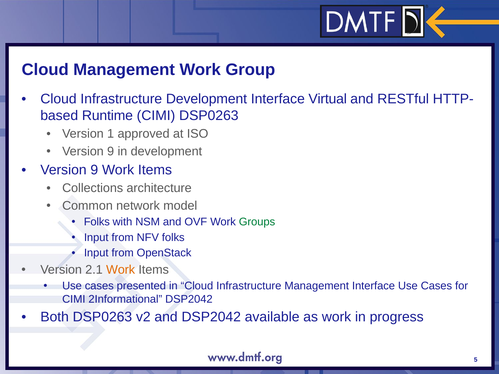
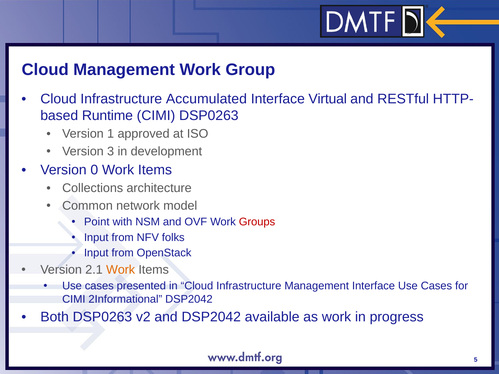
Infrastructure Development: Development -> Accumulated
9 at (111, 151): 9 -> 3
9 at (94, 170): 9 -> 0
Folks at (97, 222): Folks -> Point
Groups colour: green -> red
